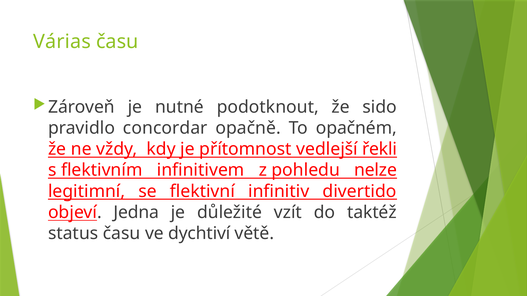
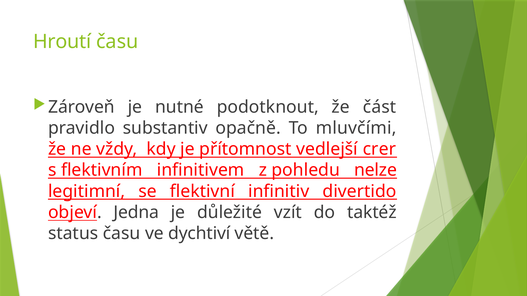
Várias: Várias -> Hroutí
sido: sido -> část
concordar: concordar -> substantiv
opačném: opačném -> mluvčími
řekli: řekli -> crer
